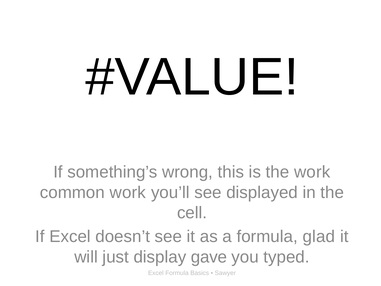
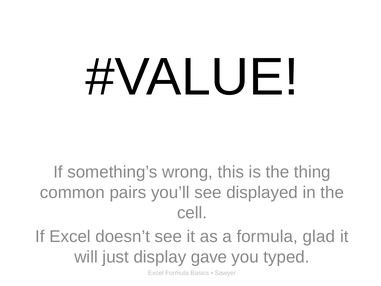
the work: work -> thing
common work: work -> pairs
